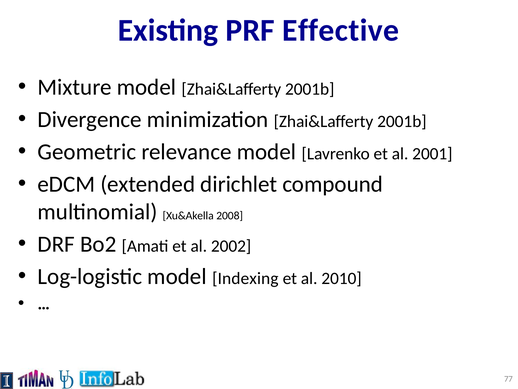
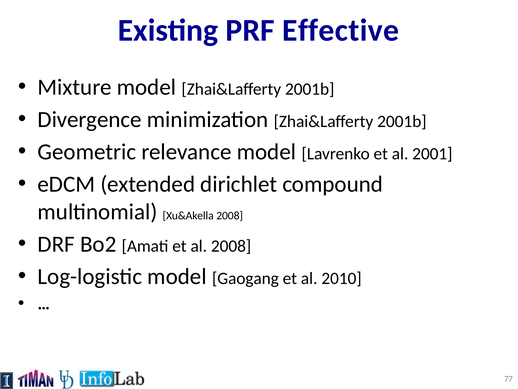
al 2002: 2002 -> 2008
Indexing: Indexing -> Gaogang
